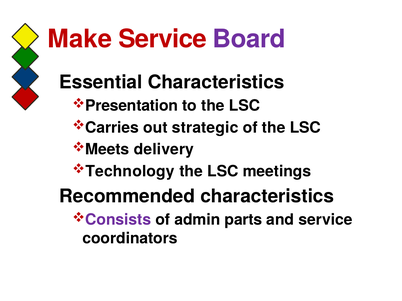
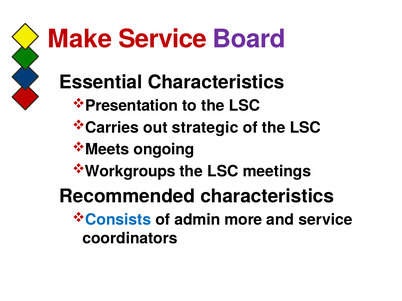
delivery: delivery -> ongoing
Technology: Technology -> Workgroups
Consists colour: purple -> blue
parts: parts -> more
